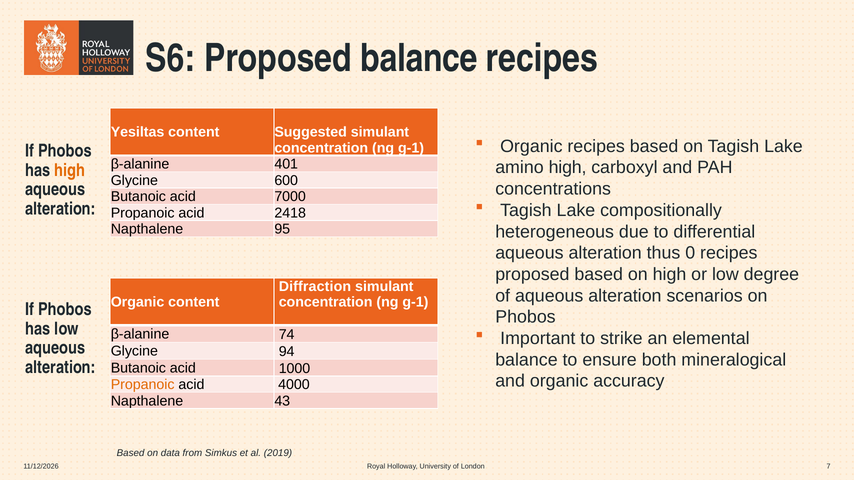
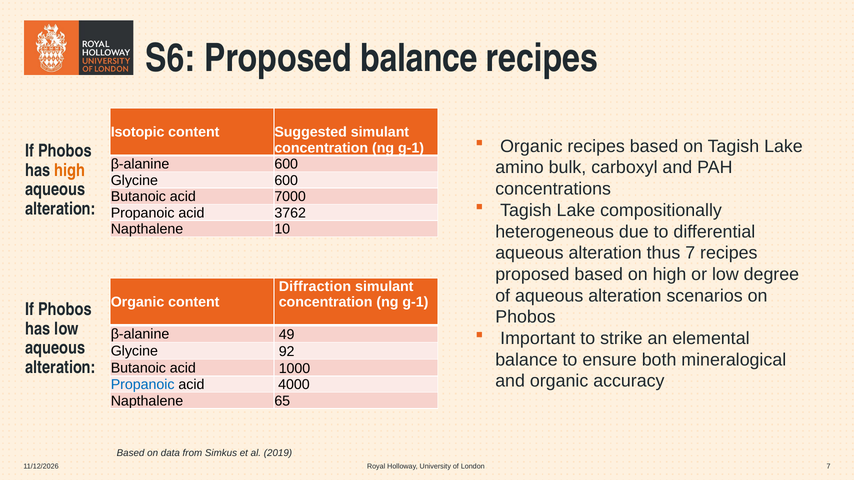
Yesiltas: Yesiltas -> Isotopic
β-alanine 401: 401 -> 600
amino high: high -> bulk
2418: 2418 -> 3762
95: 95 -> 10
thus 0: 0 -> 7
74: 74 -> 49
94: 94 -> 92
Propanoic at (143, 385) colour: orange -> blue
43: 43 -> 65
